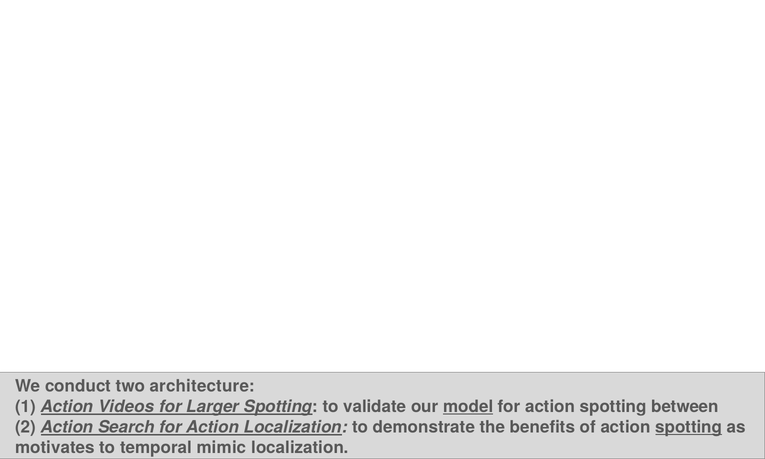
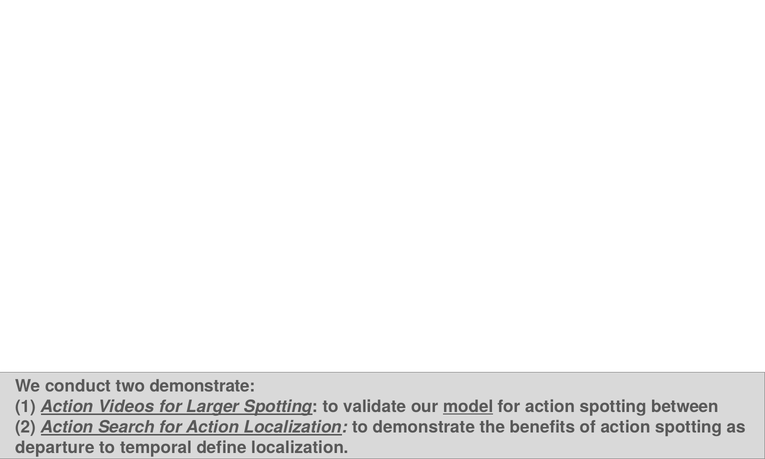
two architecture: architecture -> demonstrate
spotting at (689, 427) underline: present -> none
motivates: motivates -> departure
mimic: mimic -> define
